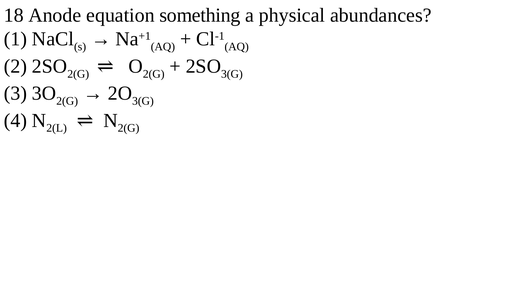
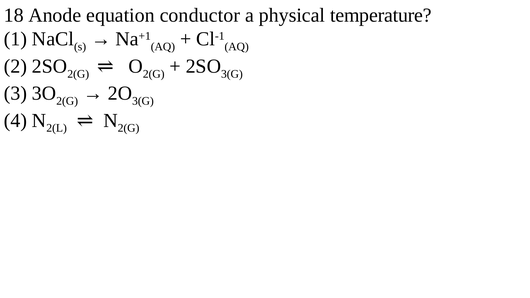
something: something -> conductor
abundances: abundances -> temperature
